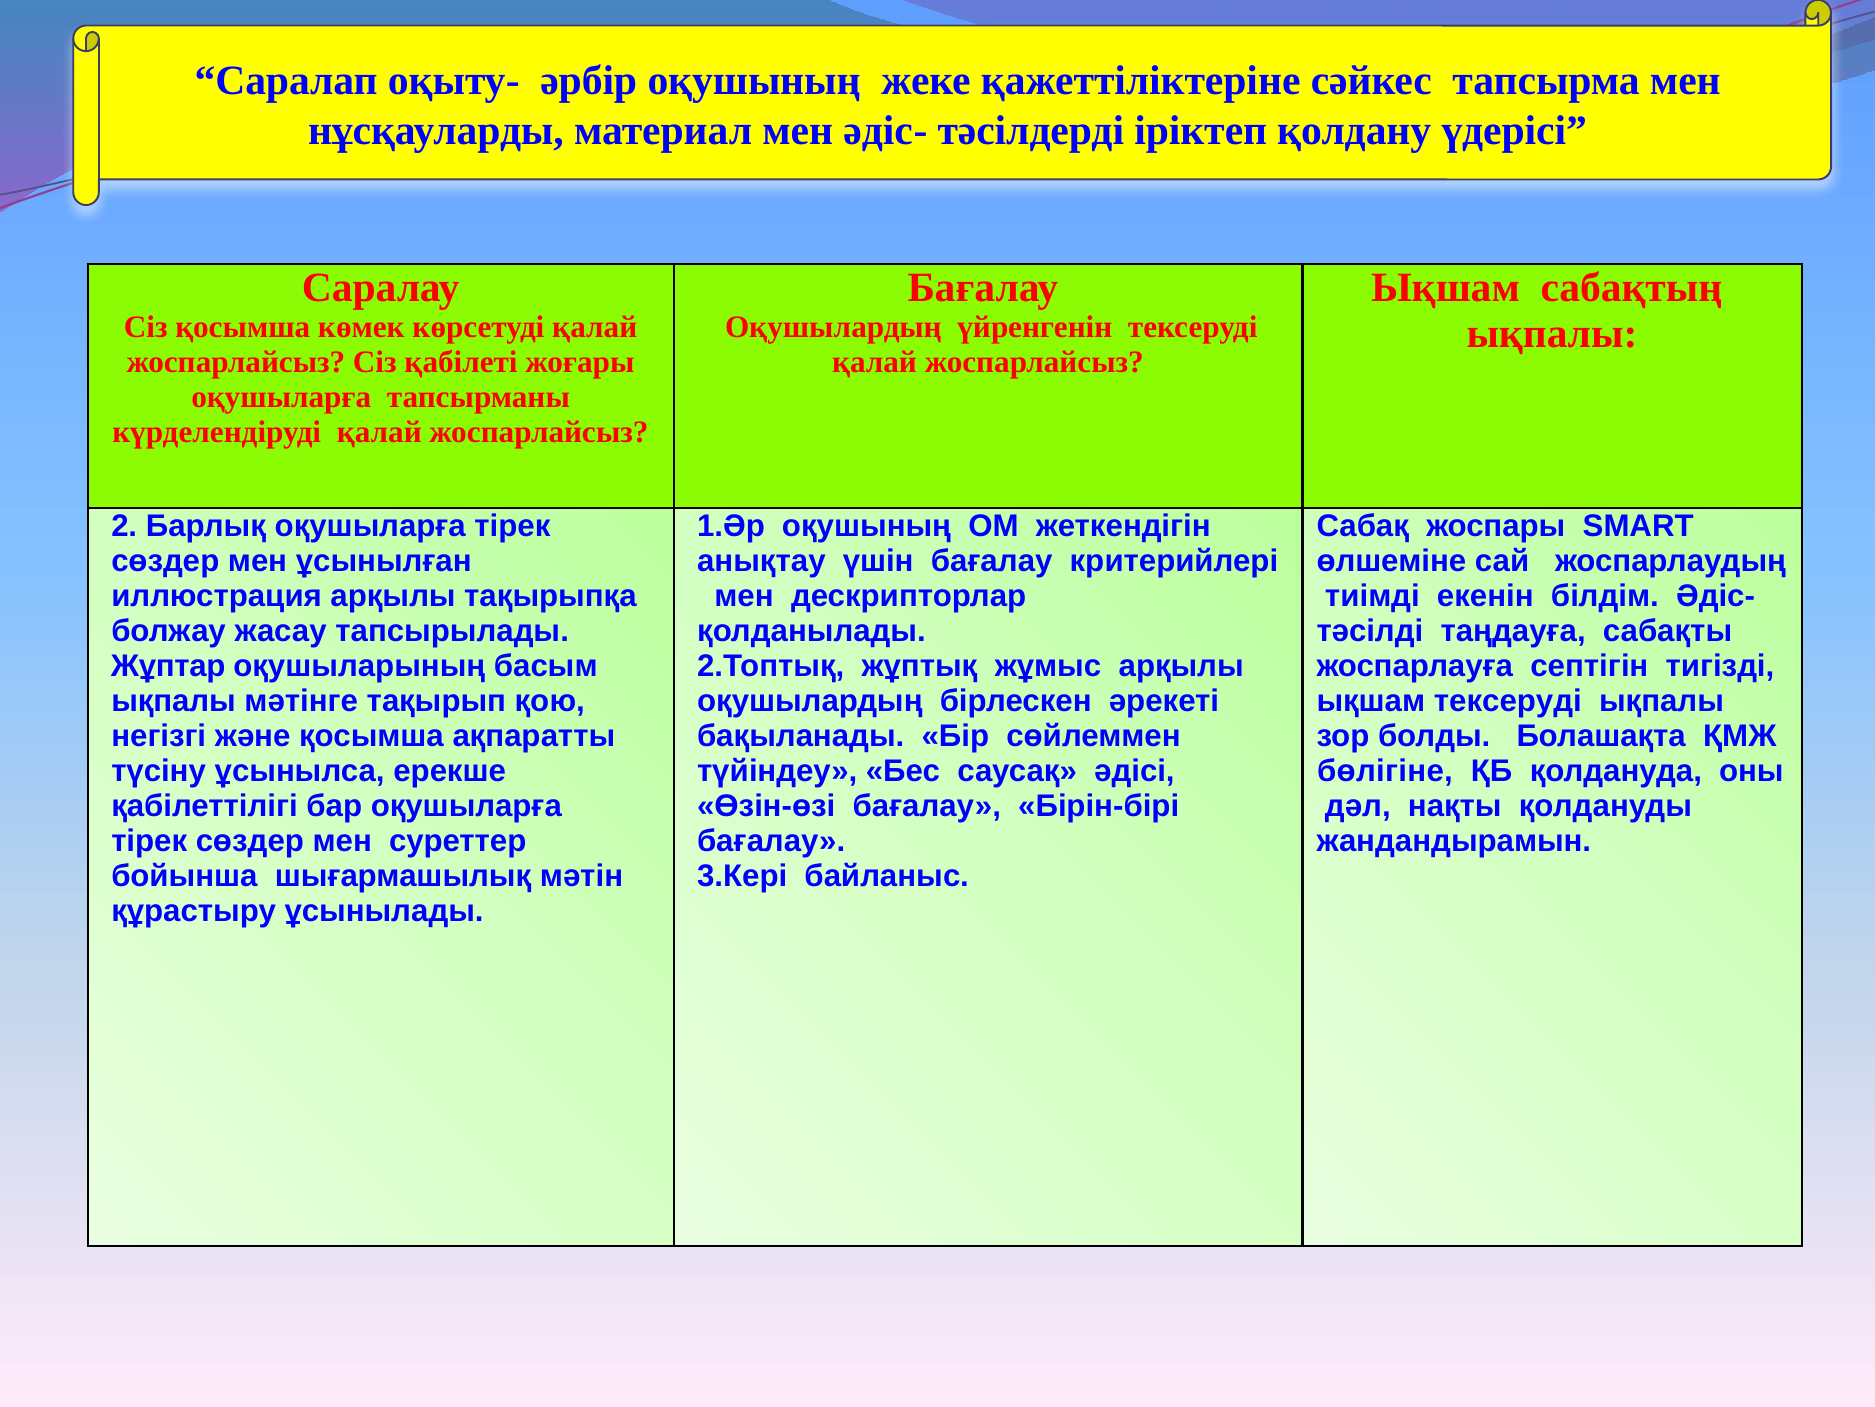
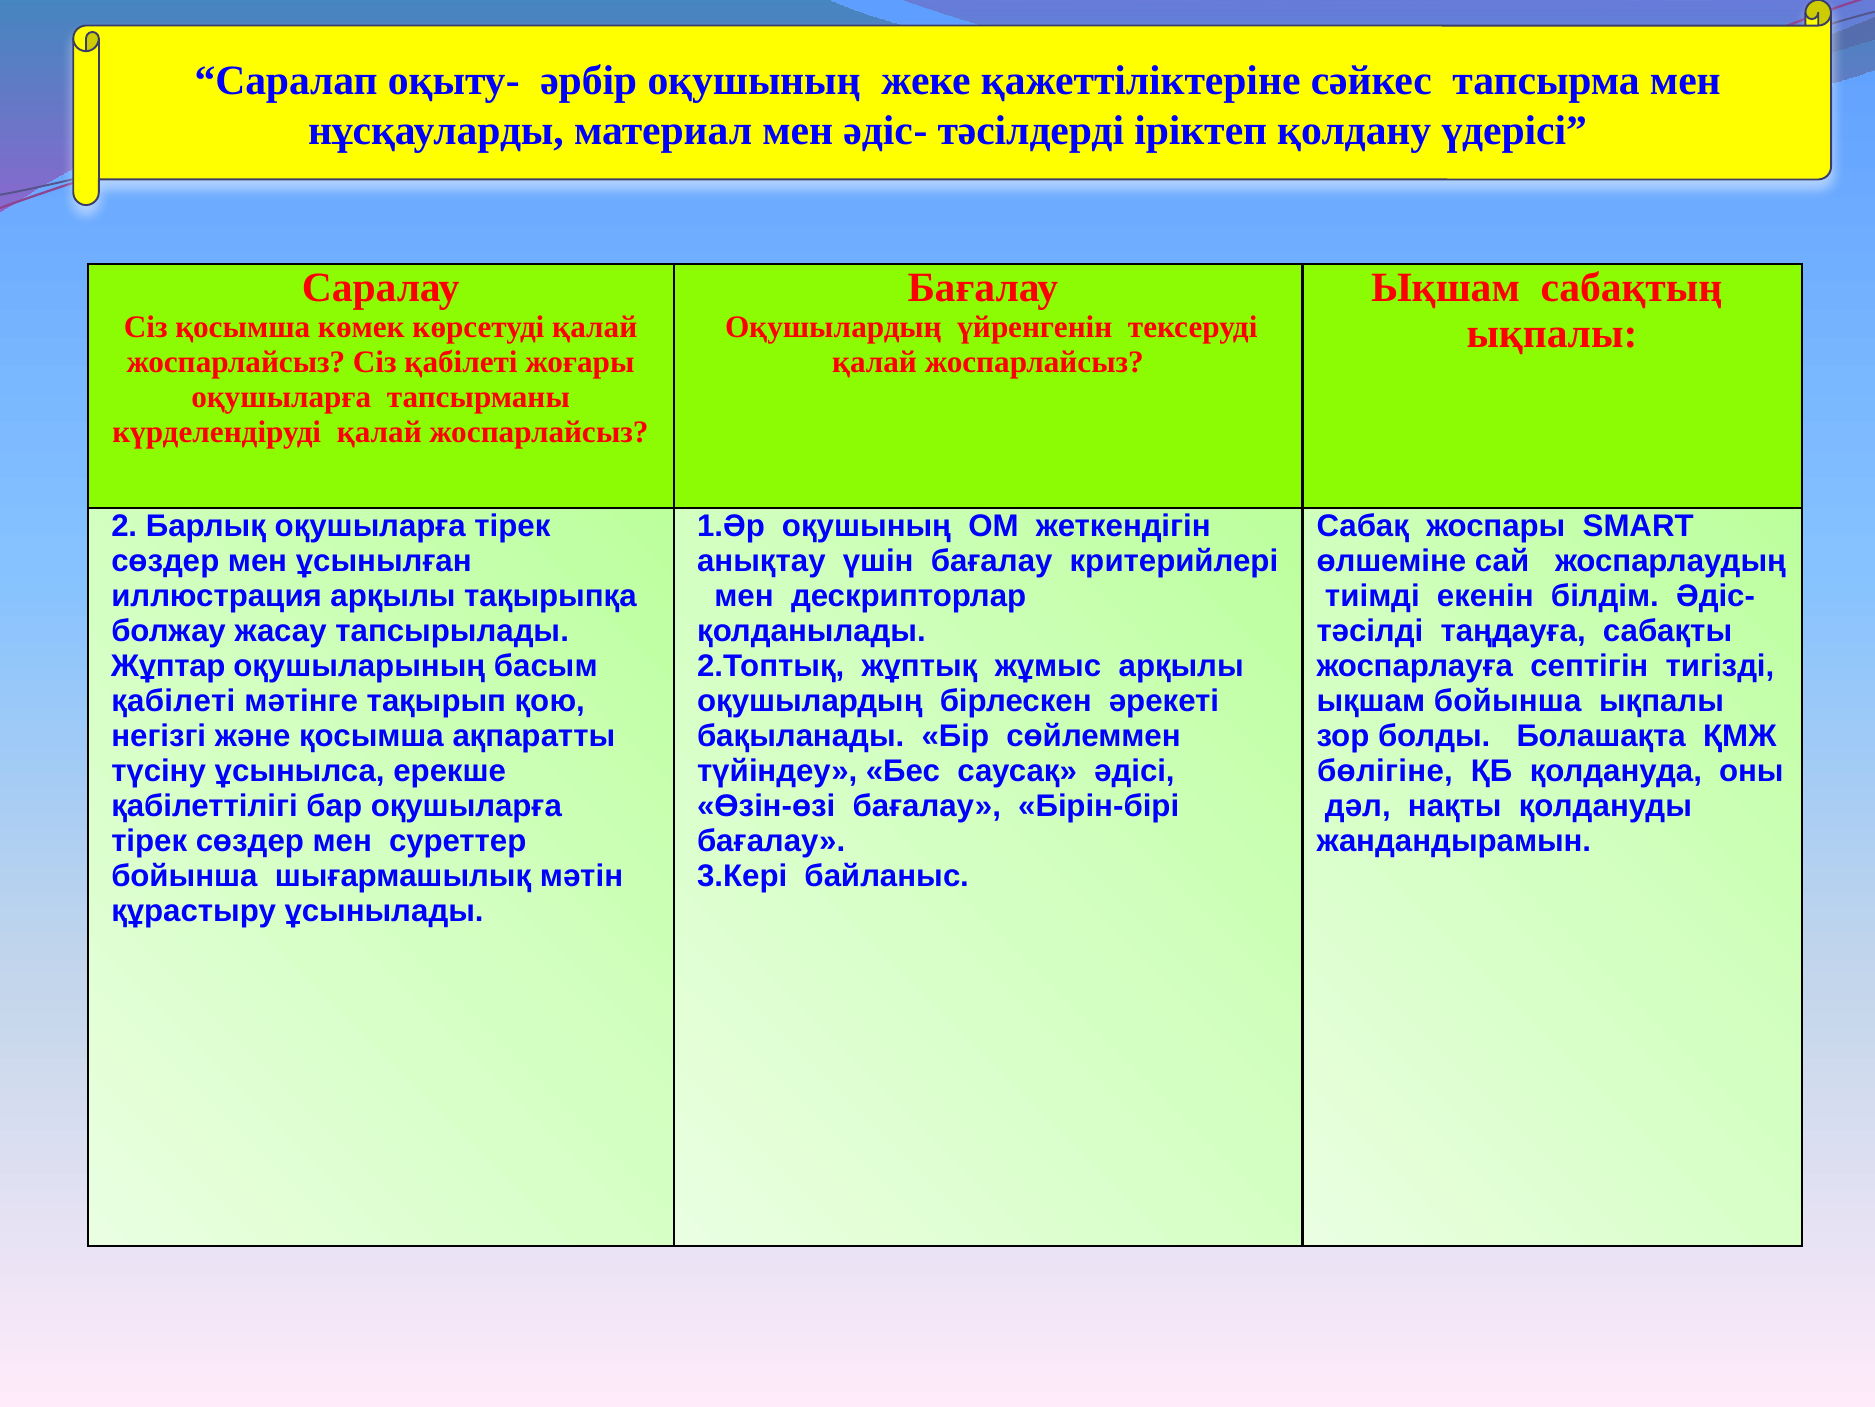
ықпалы at (174, 701): ықпалы -> қабілеті
ықшам тексеруді: тексеруді -> бойынша
